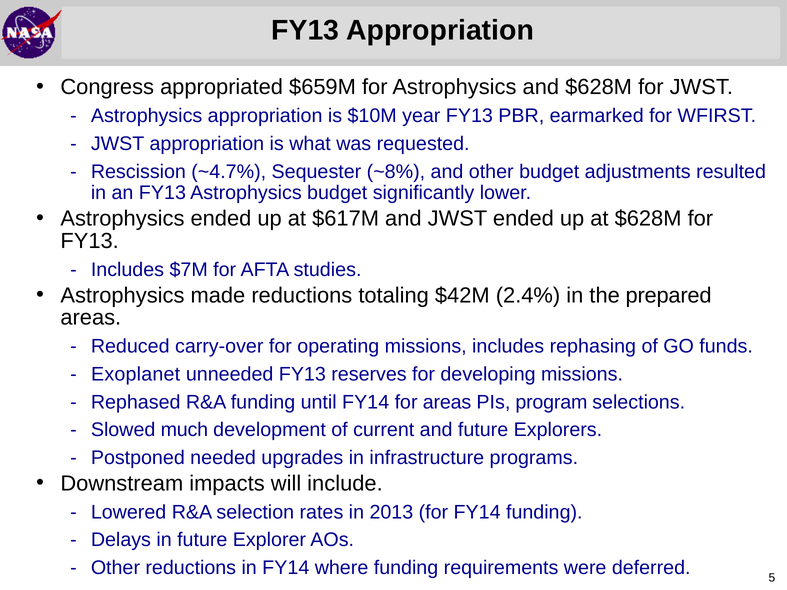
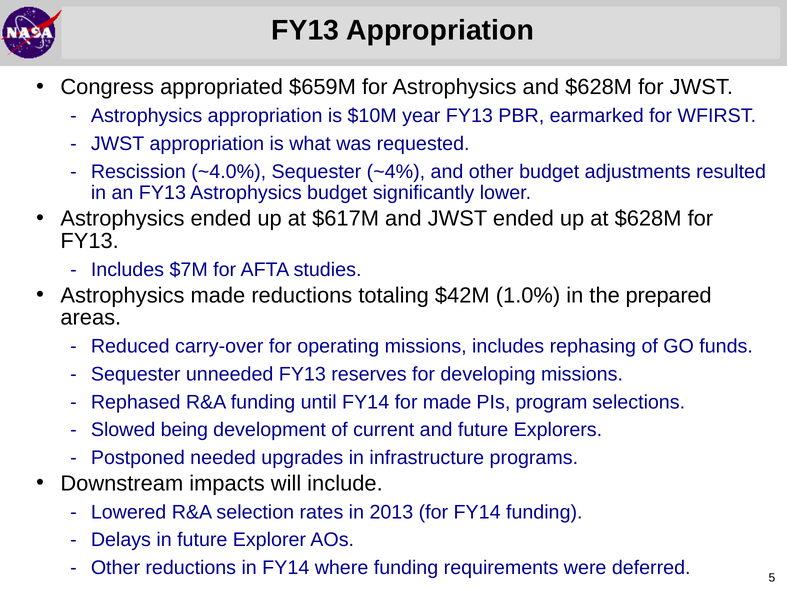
~4.7%: ~4.7% -> ~4.0%
~8%: ~8% -> ~4%
2.4%: 2.4% -> 1.0%
Exoplanet at (136, 374): Exoplanet -> Sequester
for areas: areas -> made
much: much -> being
